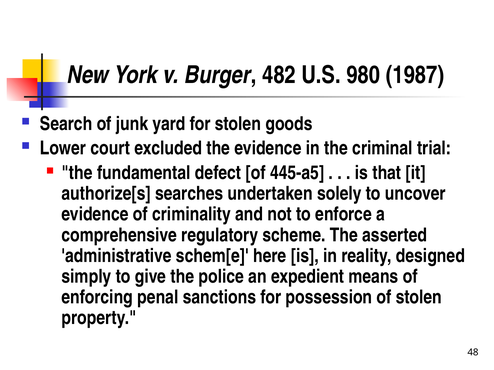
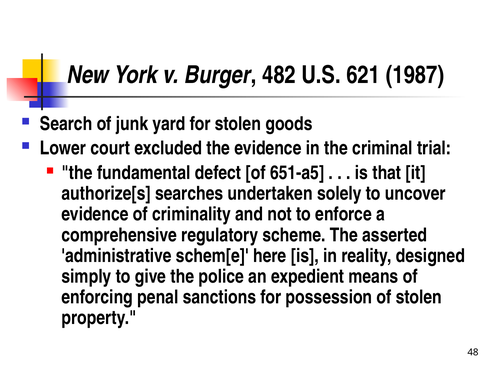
980: 980 -> 621
445-a5: 445-a5 -> 651-a5
